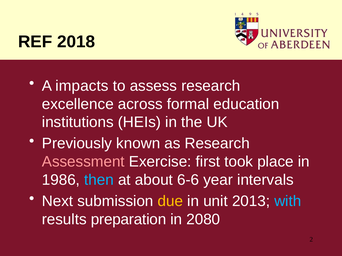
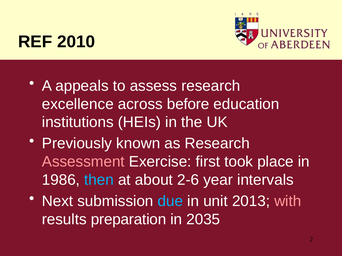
2018: 2018 -> 2010
impacts: impacts -> appeals
formal: formal -> before
6-6: 6-6 -> 2-6
due colour: yellow -> light blue
with colour: light blue -> pink
2080: 2080 -> 2035
